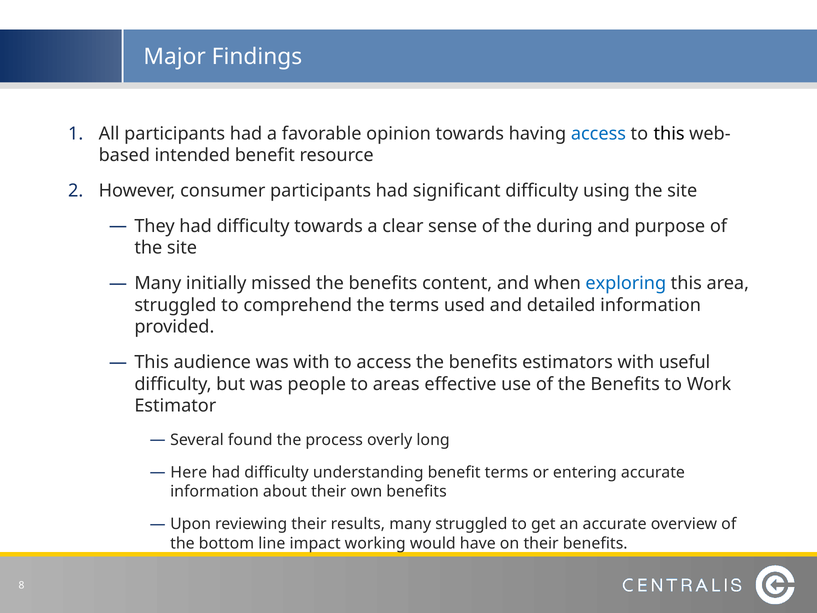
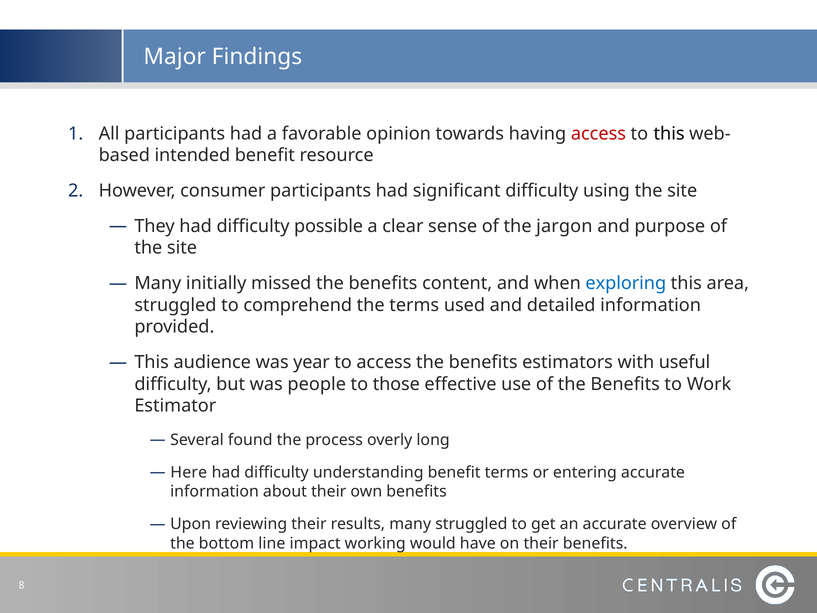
access at (598, 134) colour: blue -> red
difficulty towards: towards -> possible
during: during -> jargon
was with: with -> year
areas: areas -> those
